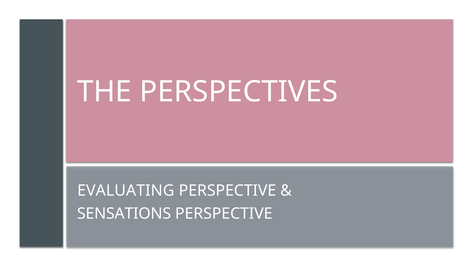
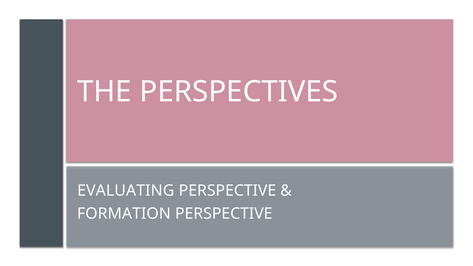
SENSATIONS: SENSATIONS -> FORMATION
